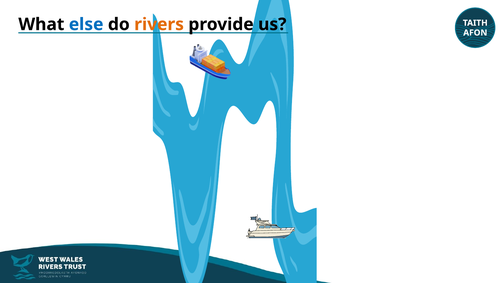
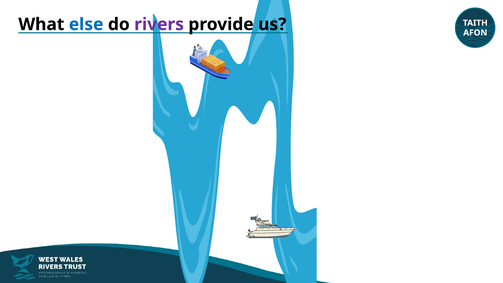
rivers colour: orange -> purple
